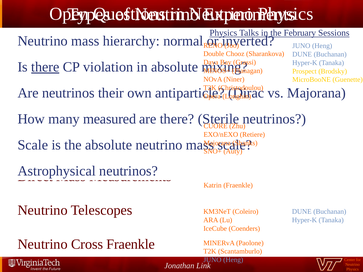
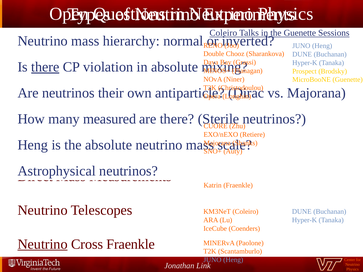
Physics at (223, 33): Physics -> Coleiro
the February: February -> Guenette
Scale at (33, 145): Scale -> Heng
Neutrino at (43, 244) underline: none -> present
